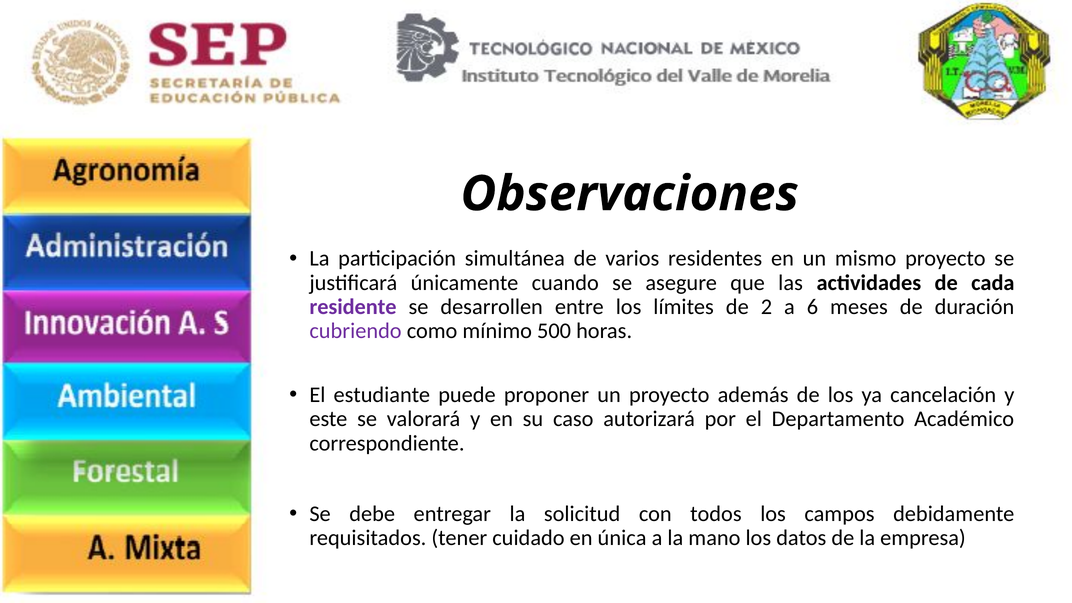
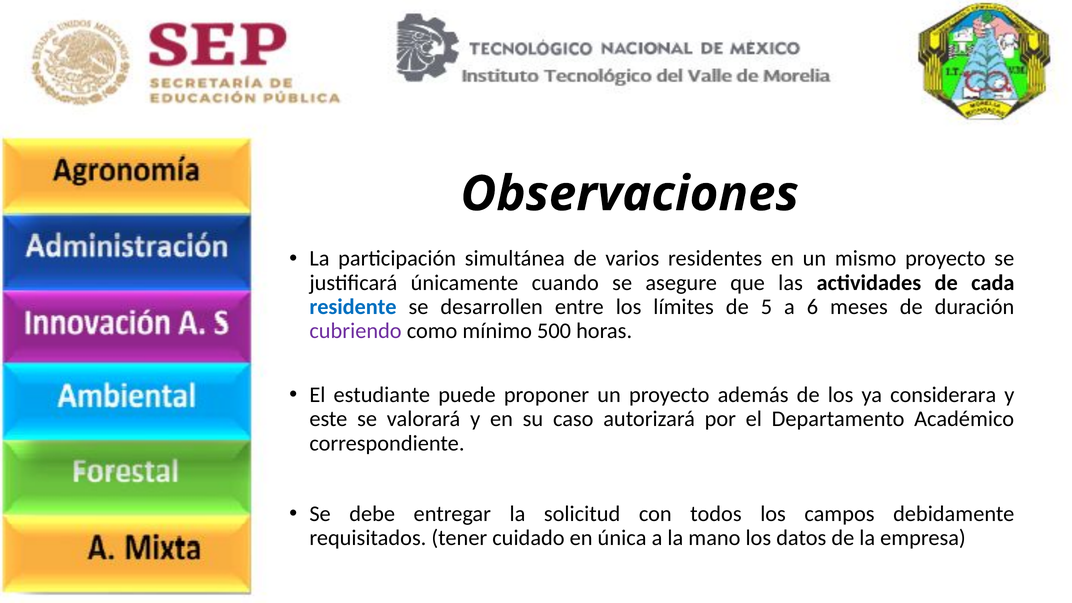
residente colour: purple -> blue
2: 2 -> 5
cancelación: cancelación -> considerara
